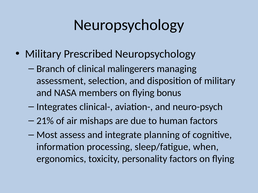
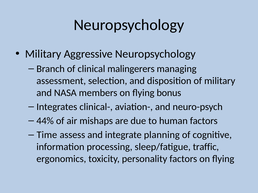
Prescribed: Prescribed -> Aggressive
21%: 21% -> 44%
Most: Most -> Time
when: when -> traffic
